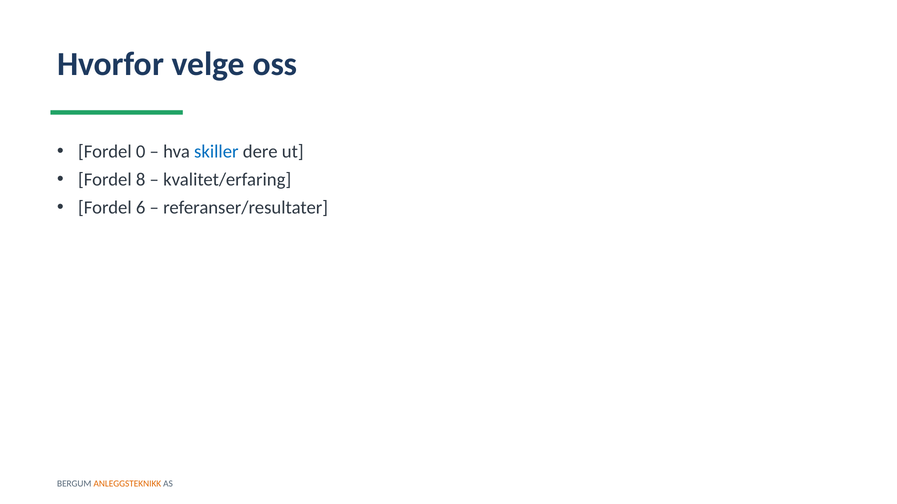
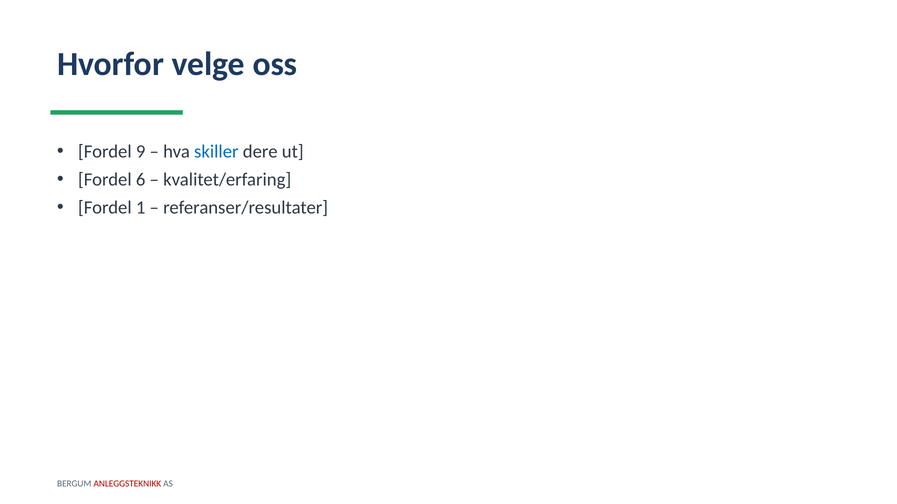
0: 0 -> 9
8: 8 -> 6
6: 6 -> 1
ANLEGGSTEKNIKK colour: orange -> red
